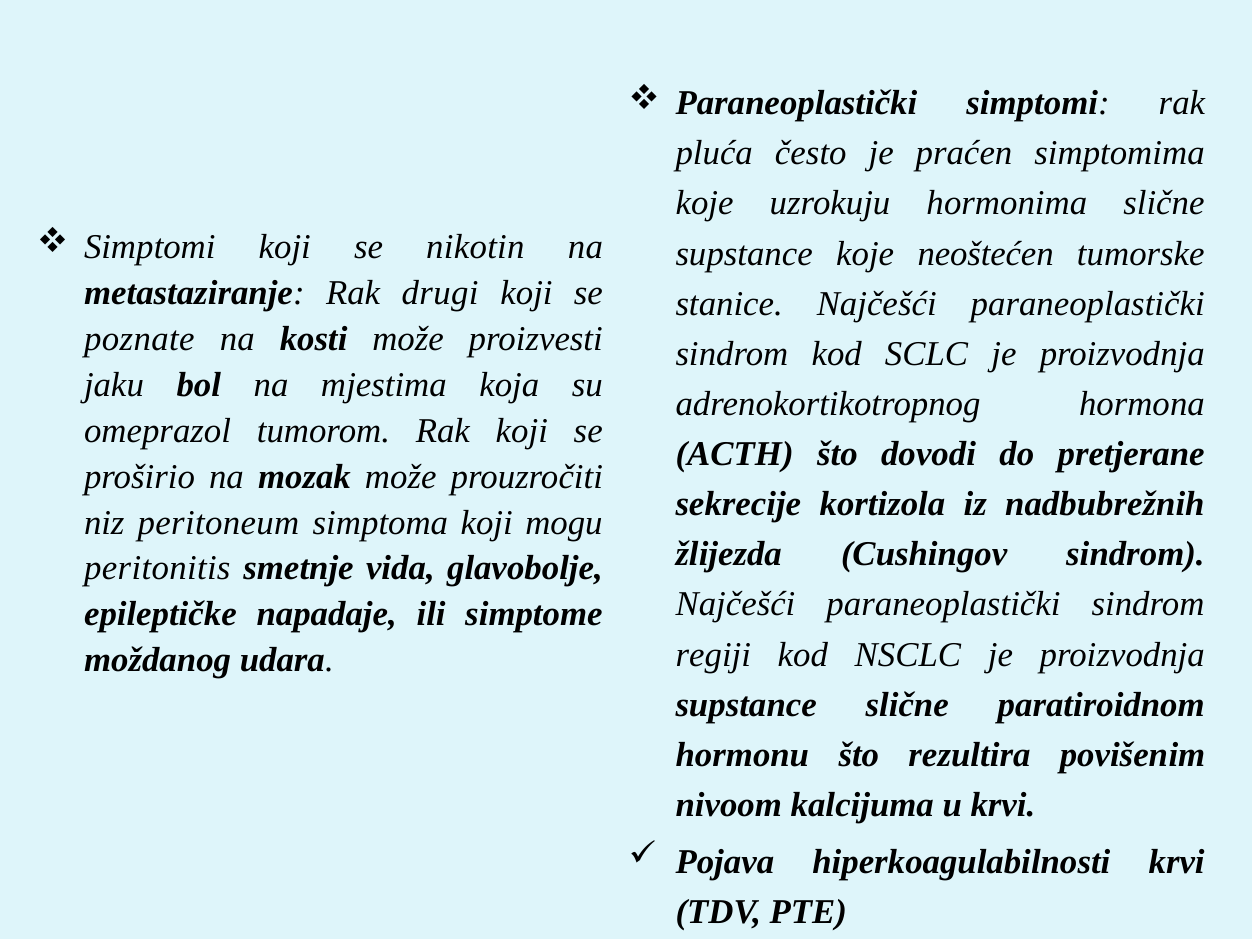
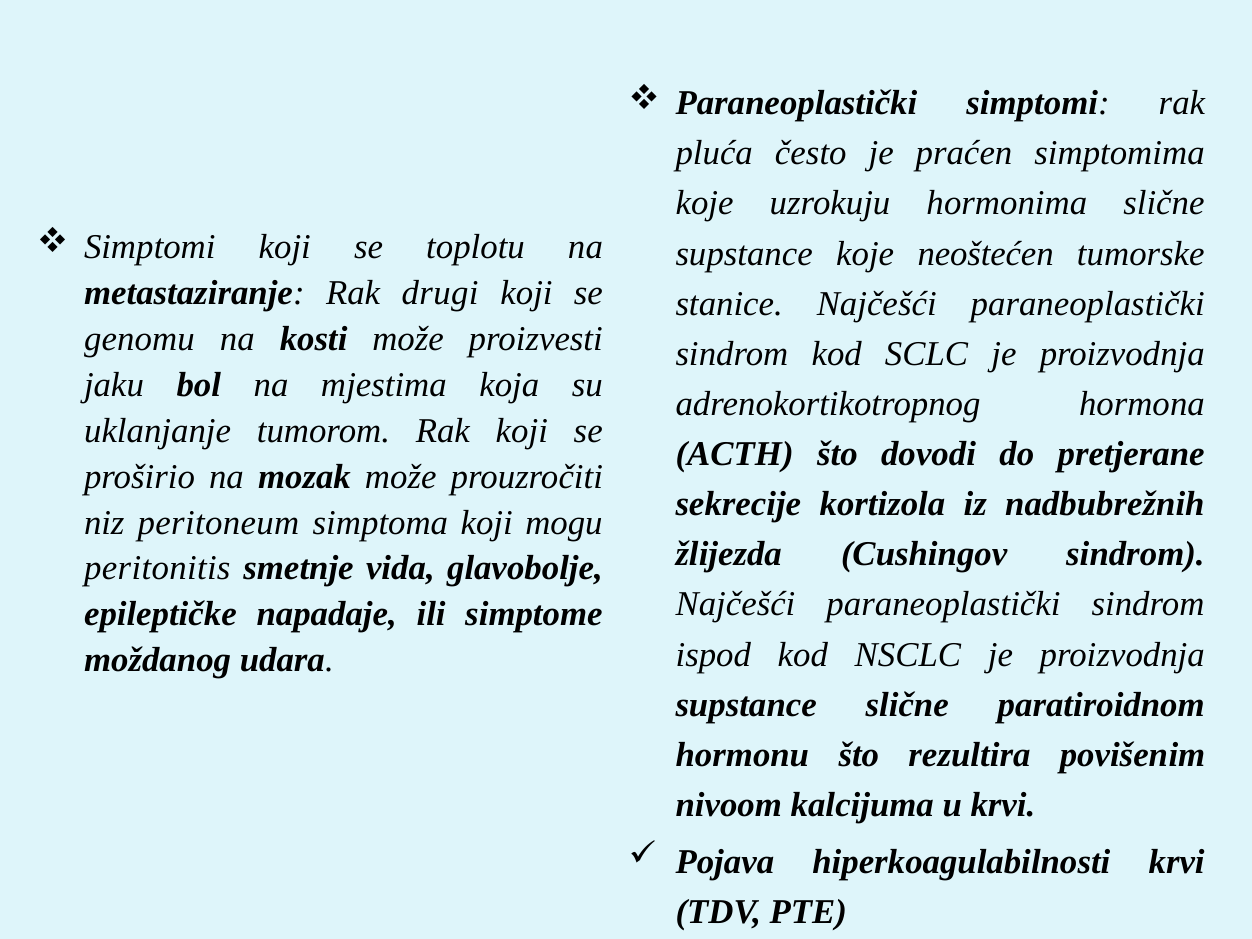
nikotin: nikotin -> toplotu
poznate: poznate -> genomu
omeprazol: omeprazol -> uklanjanje
regiji: regiji -> ispod
